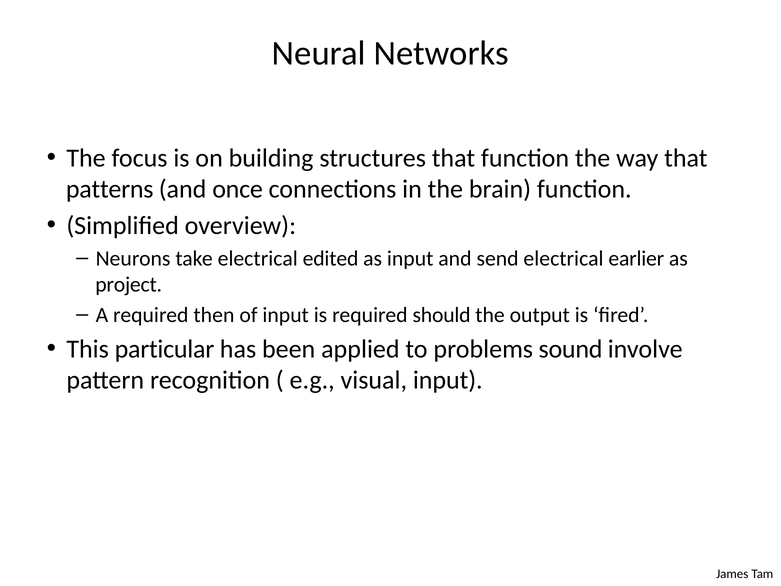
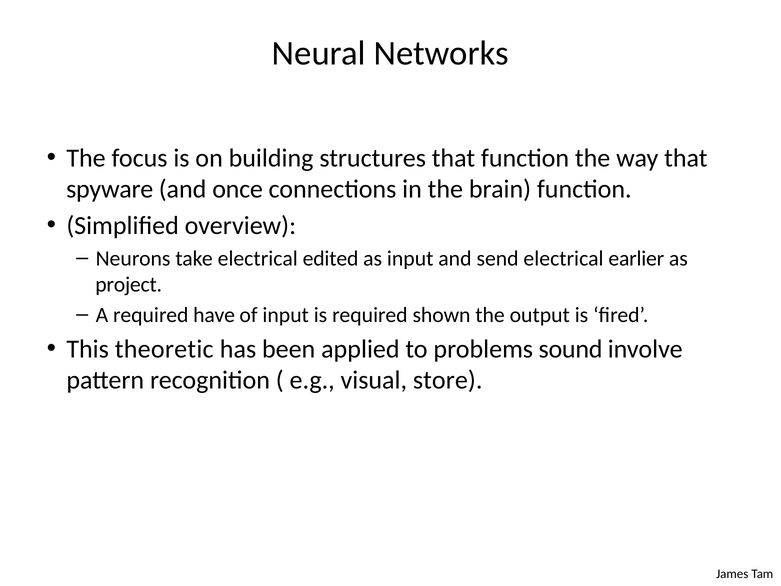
patterns: patterns -> spyware
then: then -> have
should: should -> shown
particular: particular -> theoretic
visual input: input -> store
